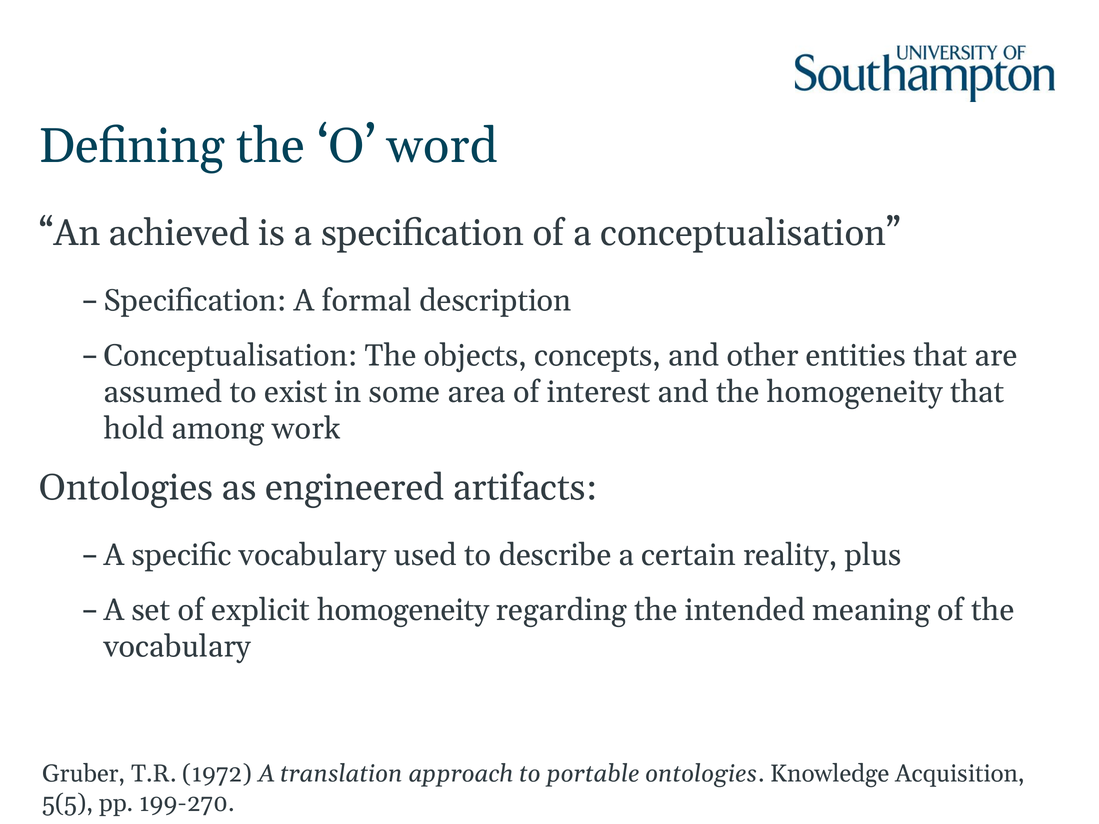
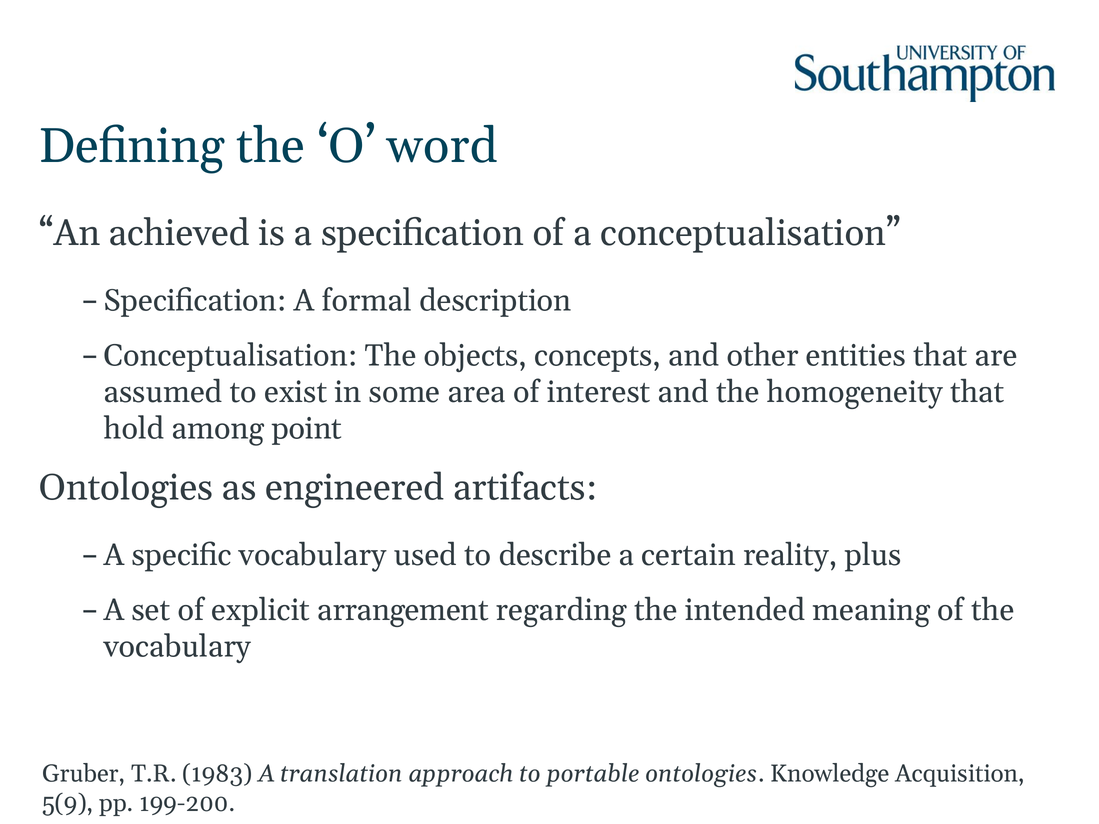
work: work -> point
explicit homogeneity: homogeneity -> arrangement
1972: 1972 -> 1983
5(5: 5(5 -> 5(9
199-270: 199-270 -> 199-200
